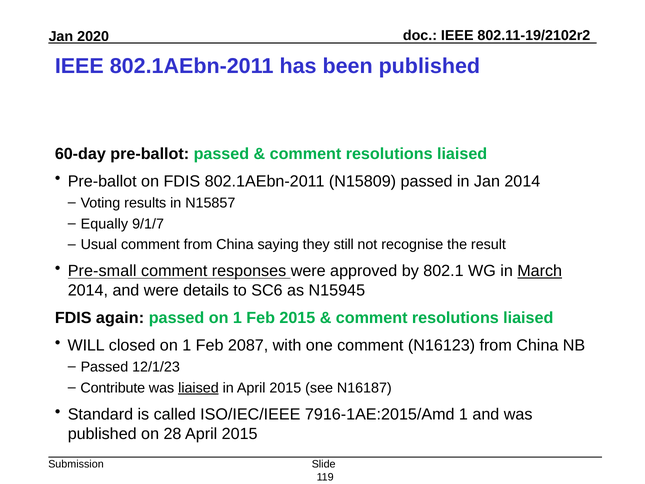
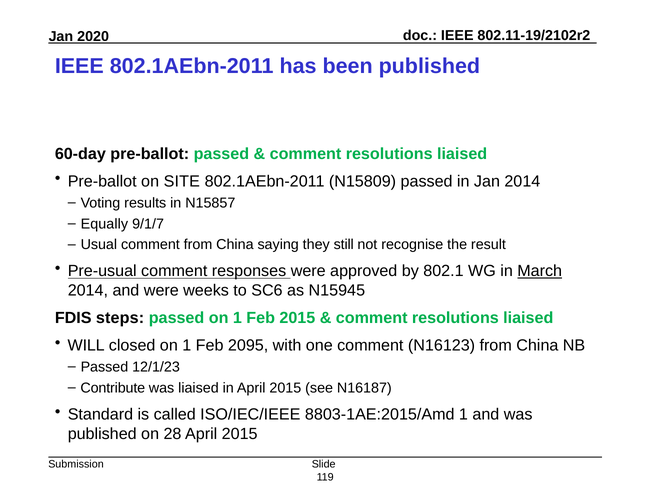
on FDIS: FDIS -> SITE
Pre-small: Pre-small -> Pre-usual
details: details -> weeks
again: again -> steps
2087: 2087 -> 2095
liaised at (198, 388) underline: present -> none
7916-1AE:2015/Amd: 7916-1AE:2015/Amd -> 8803-1AE:2015/Amd
